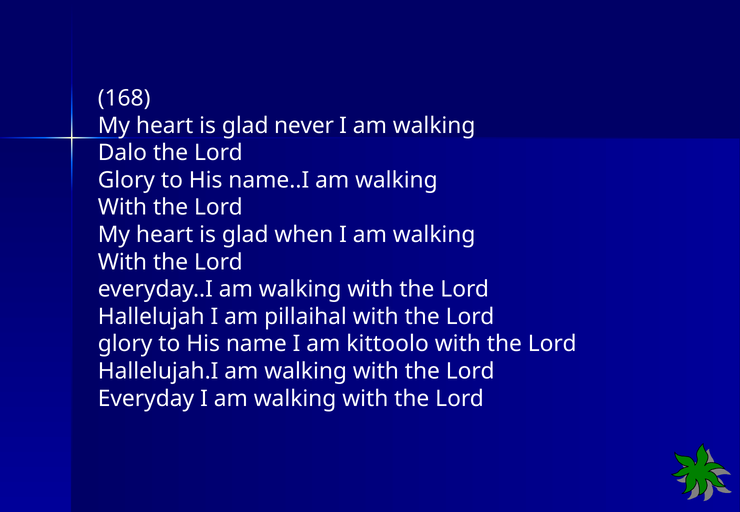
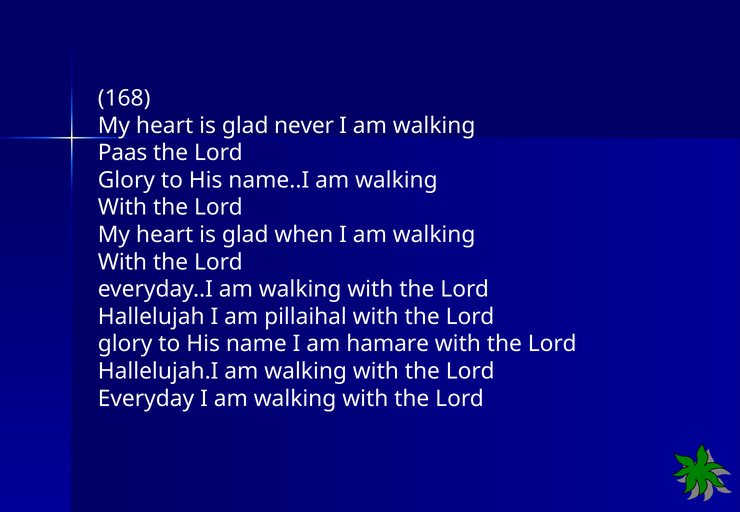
Dalo: Dalo -> Paas
kittoolo: kittoolo -> hamare
